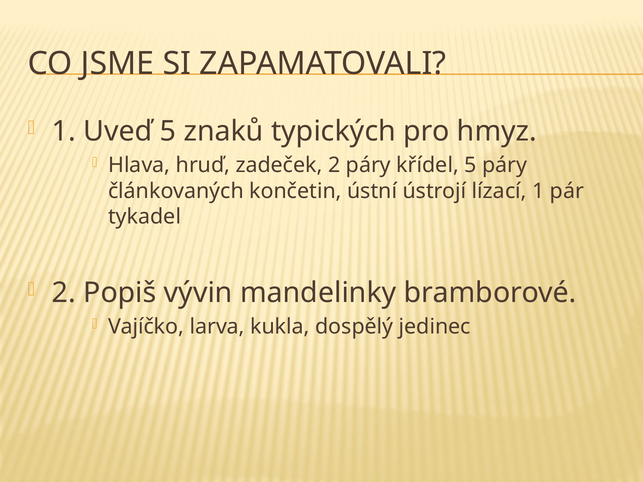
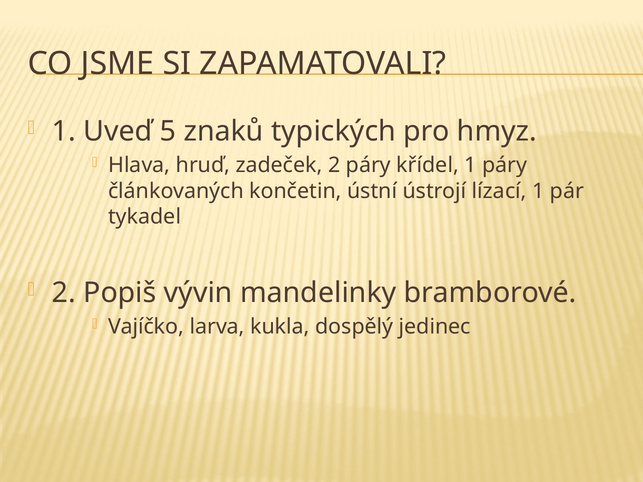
křídel 5: 5 -> 1
